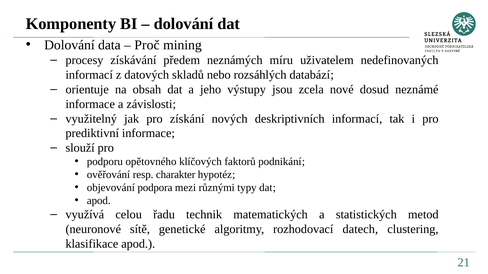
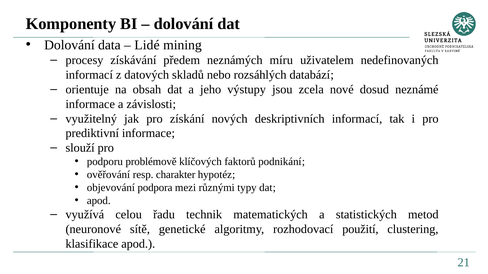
Proč: Proč -> Lidé
opětovného: opětovného -> problémově
datech: datech -> použití
